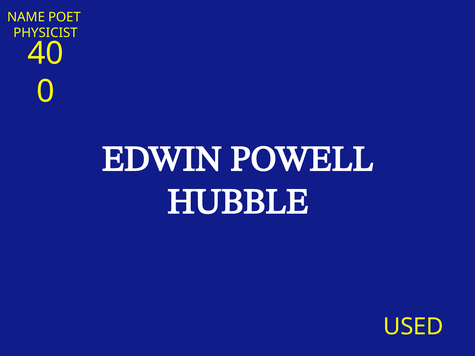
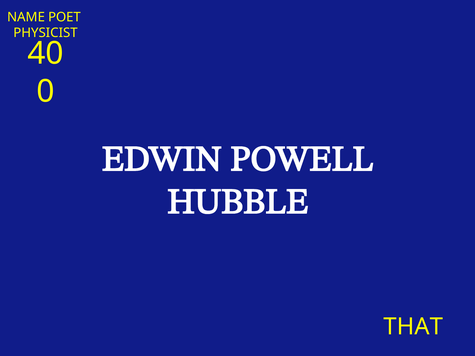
USED: USED -> THAT
